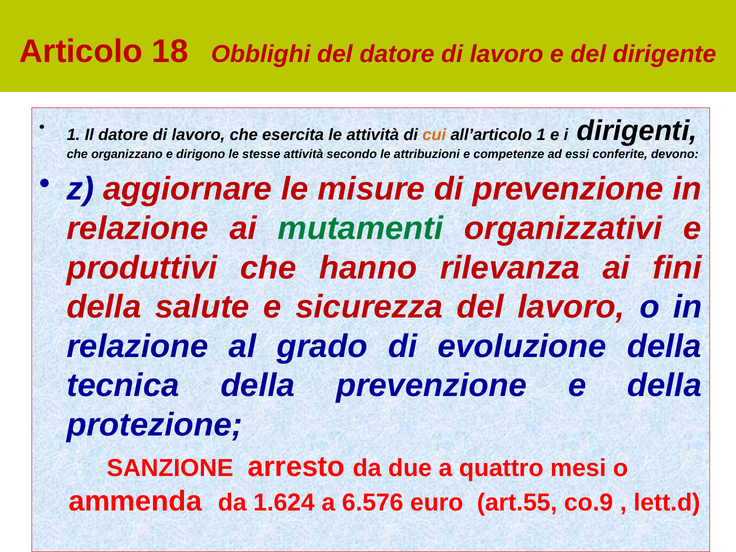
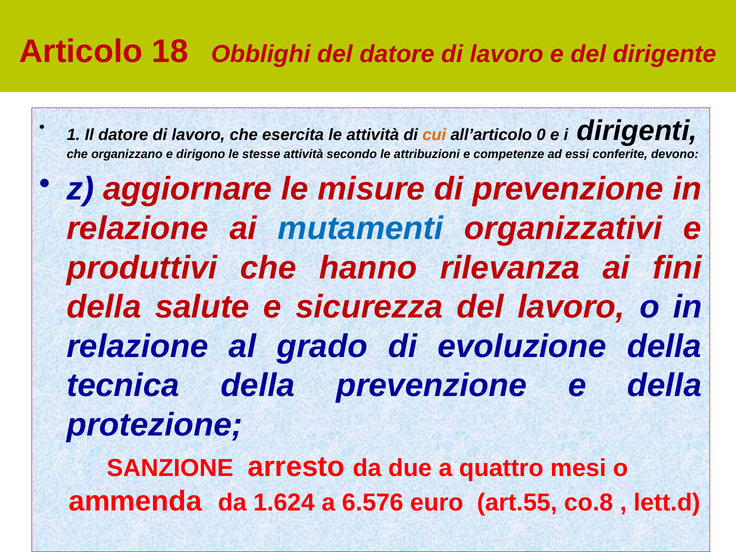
all’articolo 1: 1 -> 0
mutamenti colour: green -> blue
co.9: co.9 -> co.8
